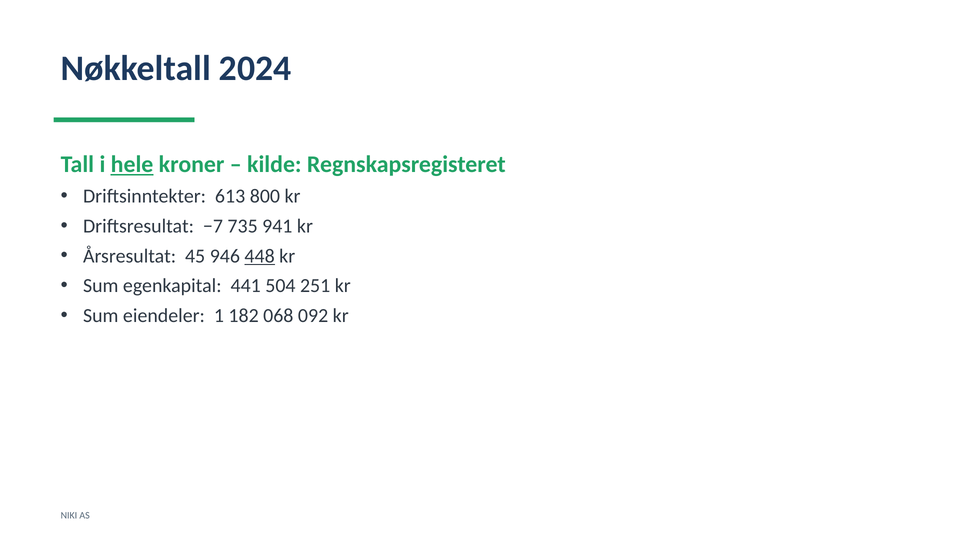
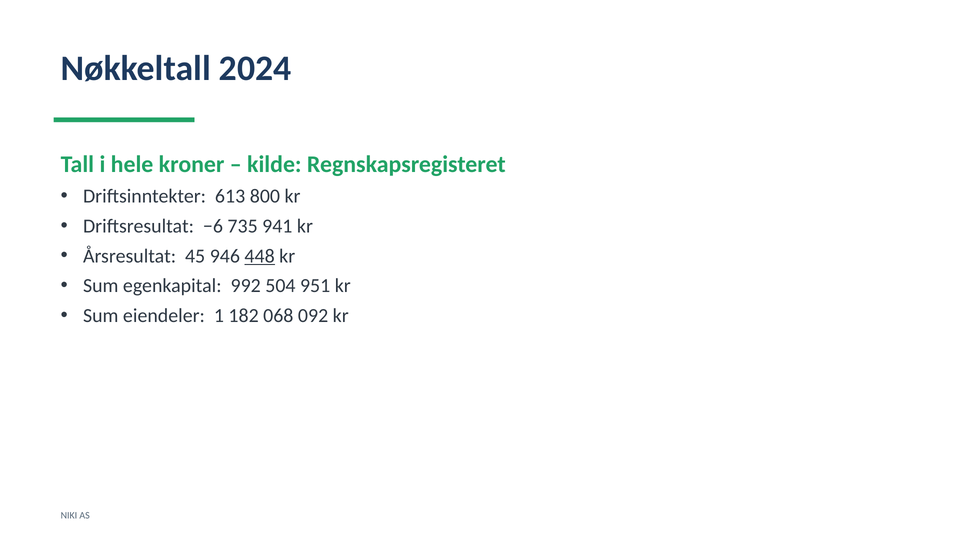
hele underline: present -> none
−7: −7 -> −6
441: 441 -> 992
251: 251 -> 951
